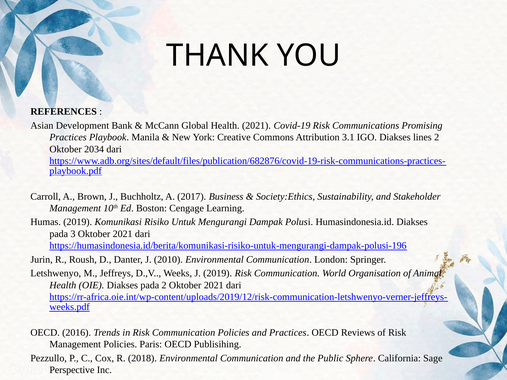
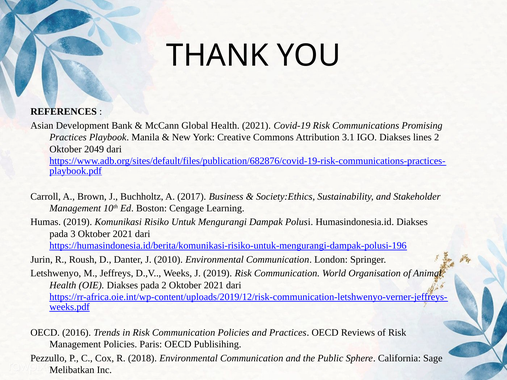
2034: 2034 -> 2049
Perspective: Perspective -> Melibatkan
